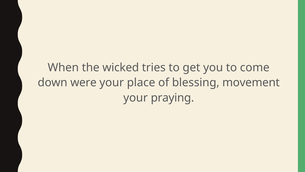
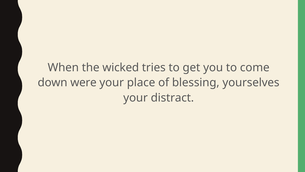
movement: movement -> yourselves
praying: praying -> distract
